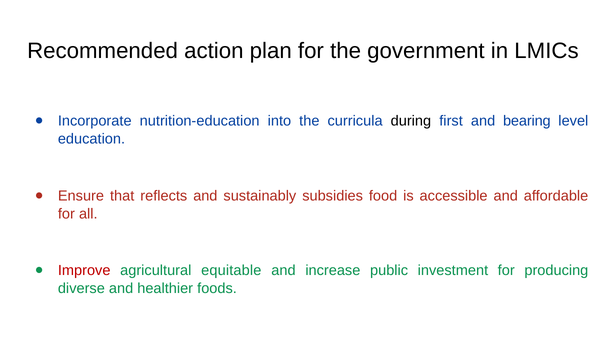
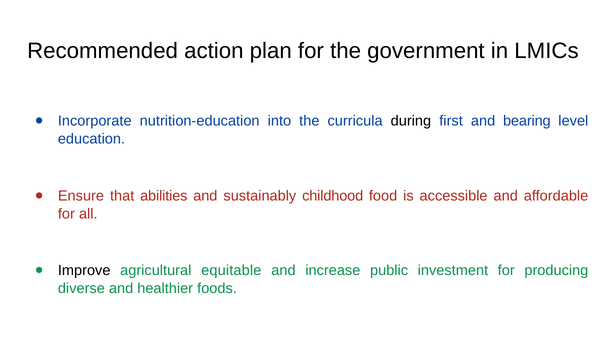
reflects: reflects -> abilities
subsidies: subsidies -> childhood
Improve colour: red -> black
